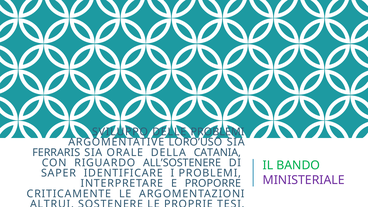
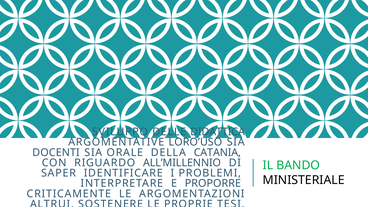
DELLE PROBLEMI: PROBLEMI -> DIDATTICA
FERRARIS: FERRARIS -> DOCENTI
ALL’SOSTENERE: ALL’SOSTENERE -> ALL’MILLENNIO
MINISTERIALE colour: purple -> black
